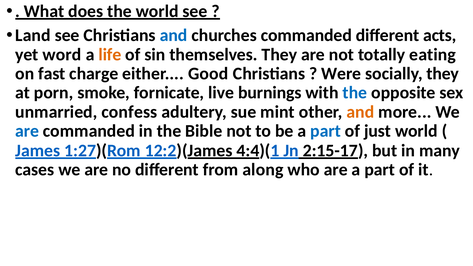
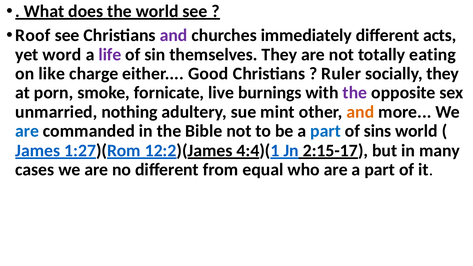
Land: Land -> Roof
and at (174, 35) colour: blue -> purple
churches commanded: commanded -> immediately
life colour: orange -> purple
fast: fast -> like
Were: Were -> Ruler
the at (355, 93) colour: blue -> purple
confess: confess -> nothing
just: just -> sins
along: along -> equal
